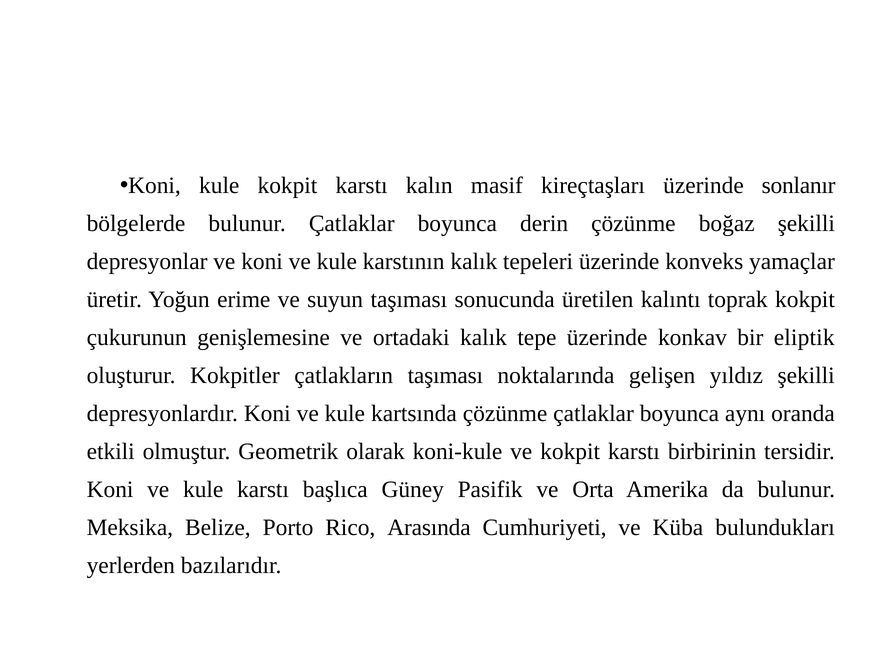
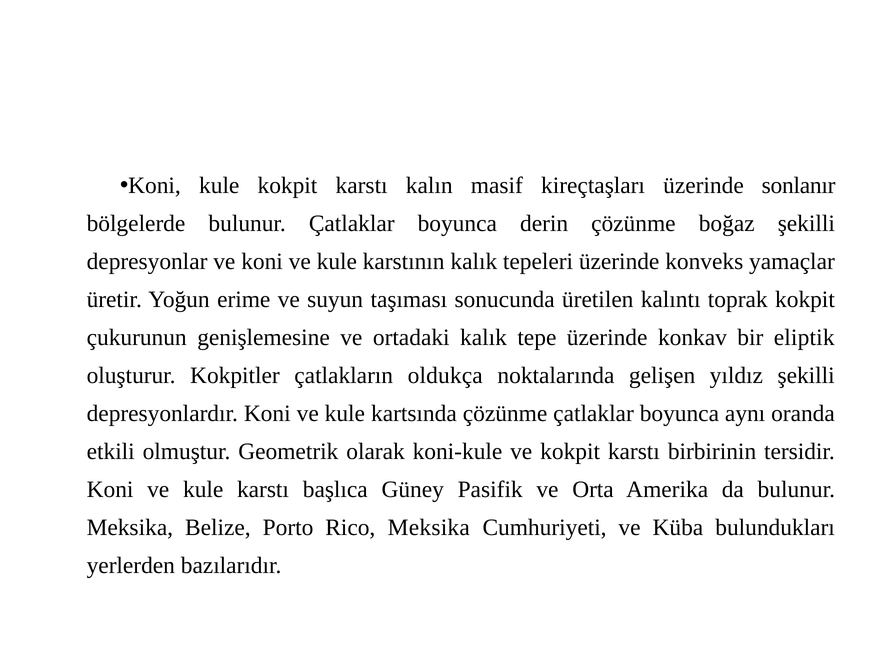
çatlakların taşıması: taşıması -> oldukça
Rico Arasında: Arasında -> Meksika
